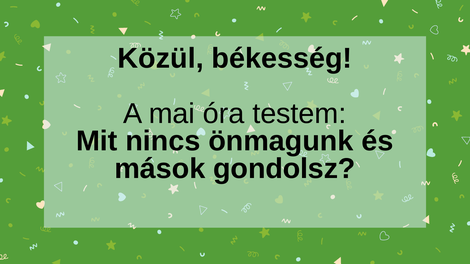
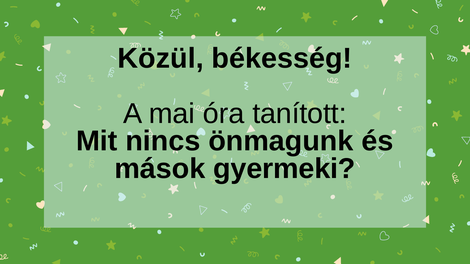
testem: testem -> tanított
gondolsz: gondolsz -> gyermeki
